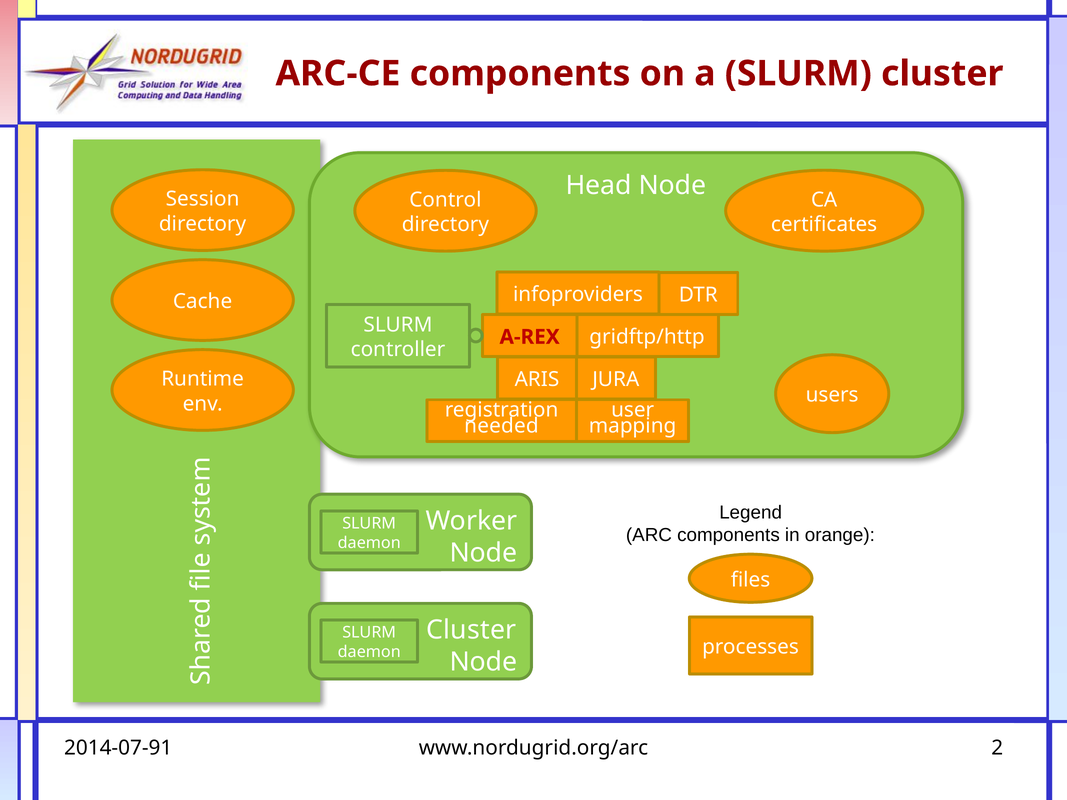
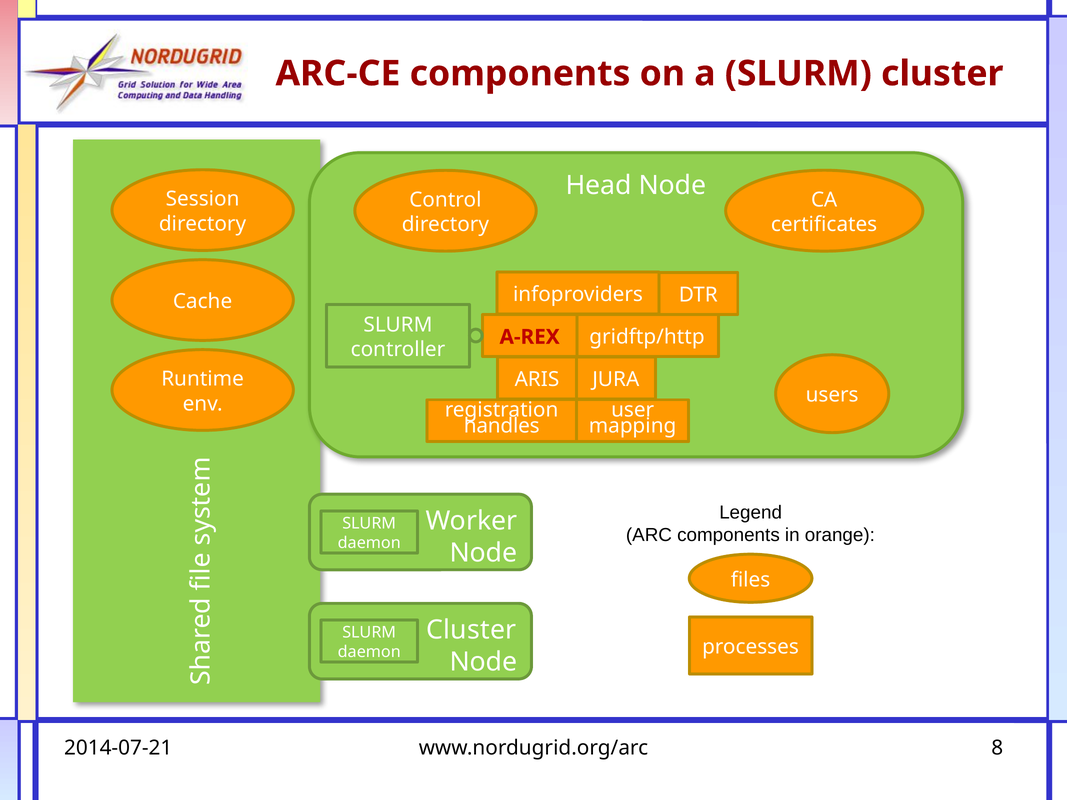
needed: needed -> handles
2014-07-91: 2014-07-91 -> 2014-07-21
2: 2 -> 8
